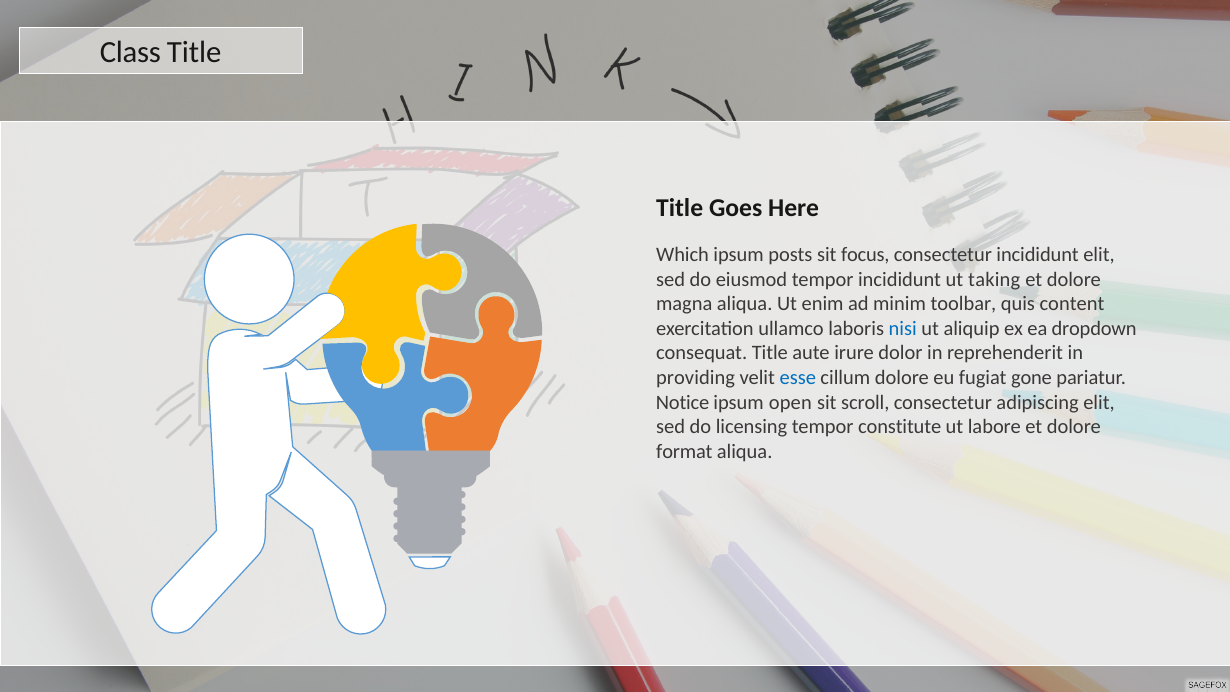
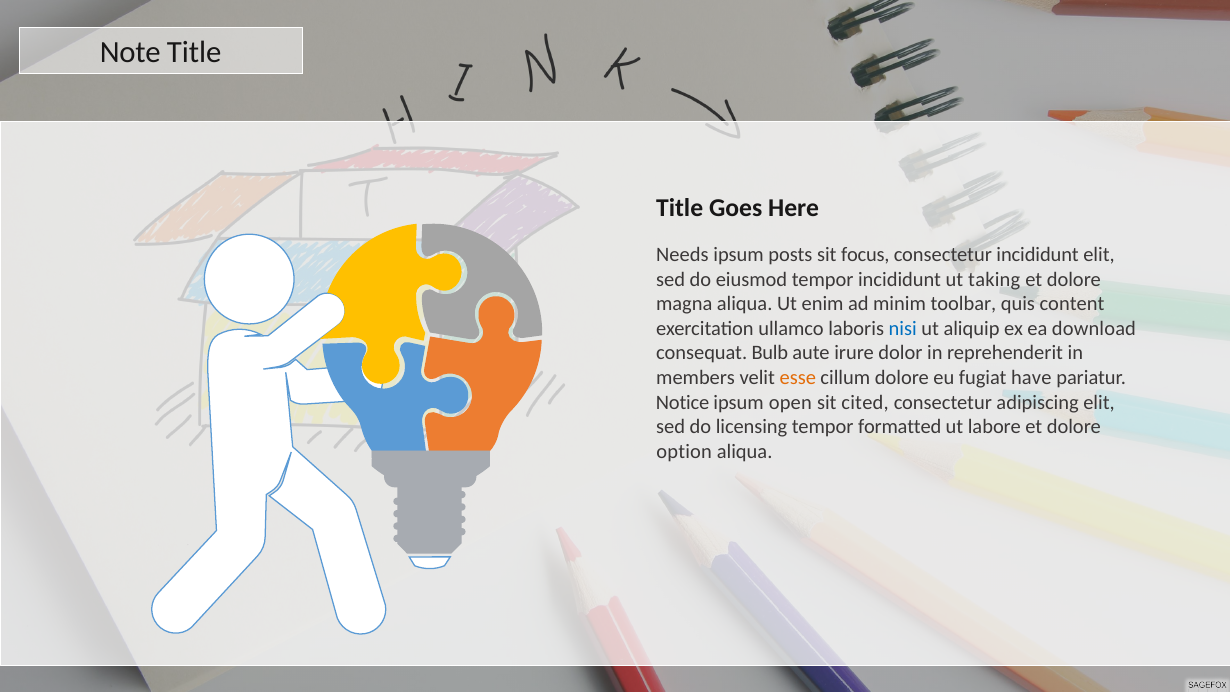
Class: Class -> Note
Which: Which -> Needs
dropdown: dropdown -> download
consequat Title: Title -> Bulb
providing: providing -> members
esse colour: blue -> orange
gone: gone -> have
scroll: scroll -> cited
constitute: constitute -> formatted
format: format -> option
